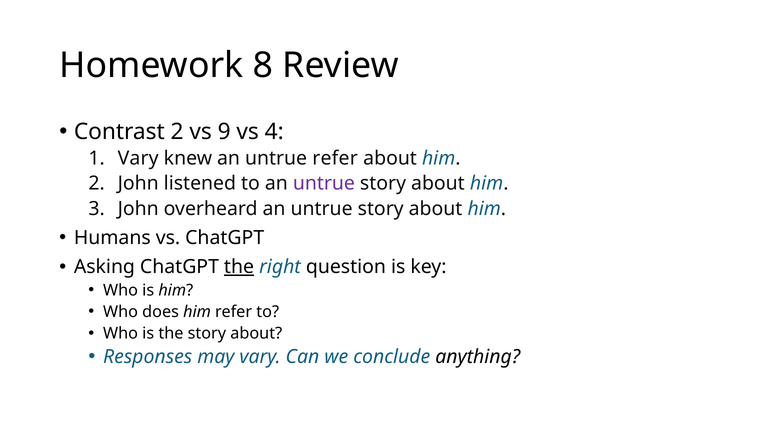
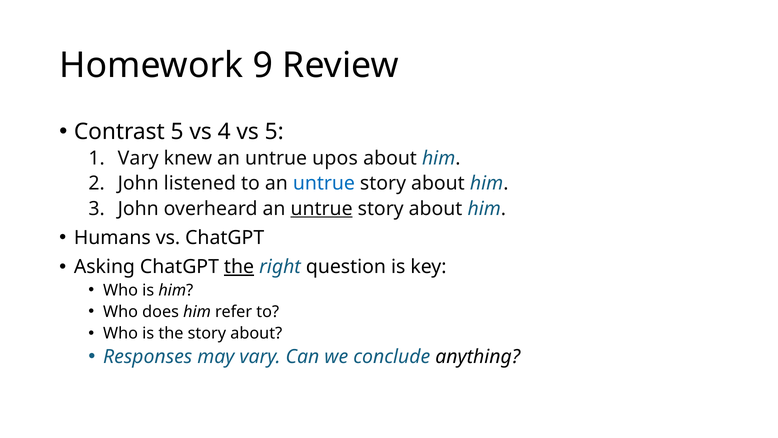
8: 8 -> 9
Contrast 2: 2 -> 5
9: 9 -> 4
vs 4: 4 -> 5
untrue refer: refer -> upos
untrue at (324, 183) colour: purple -> blue
untrue at (322, 208) underline: none -> present
